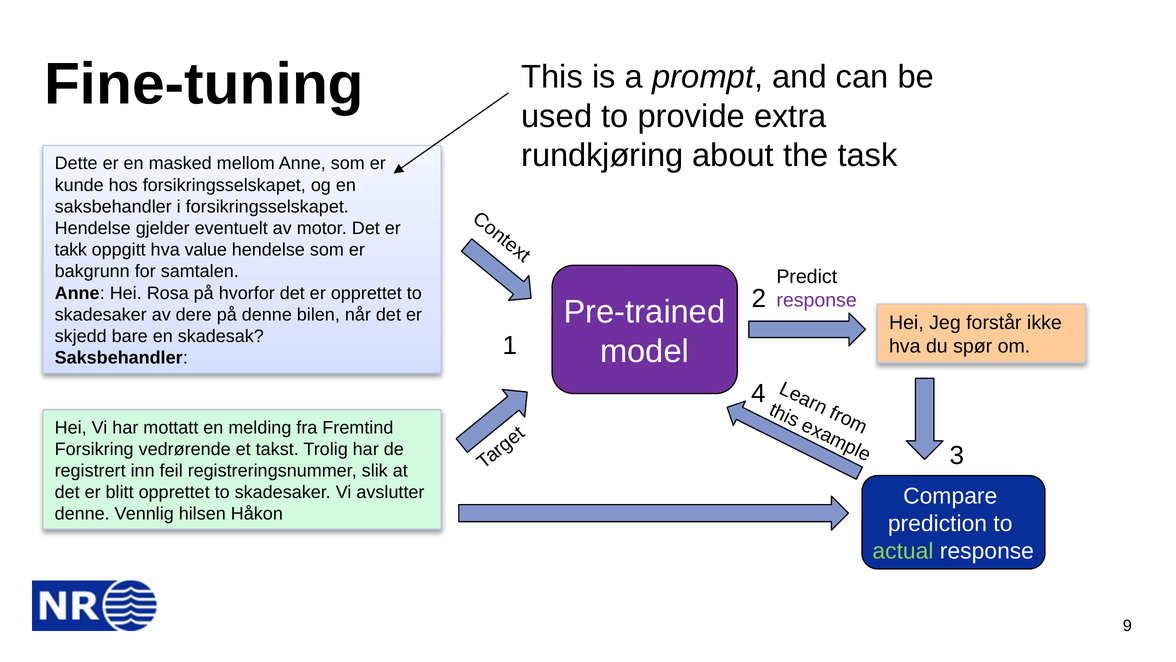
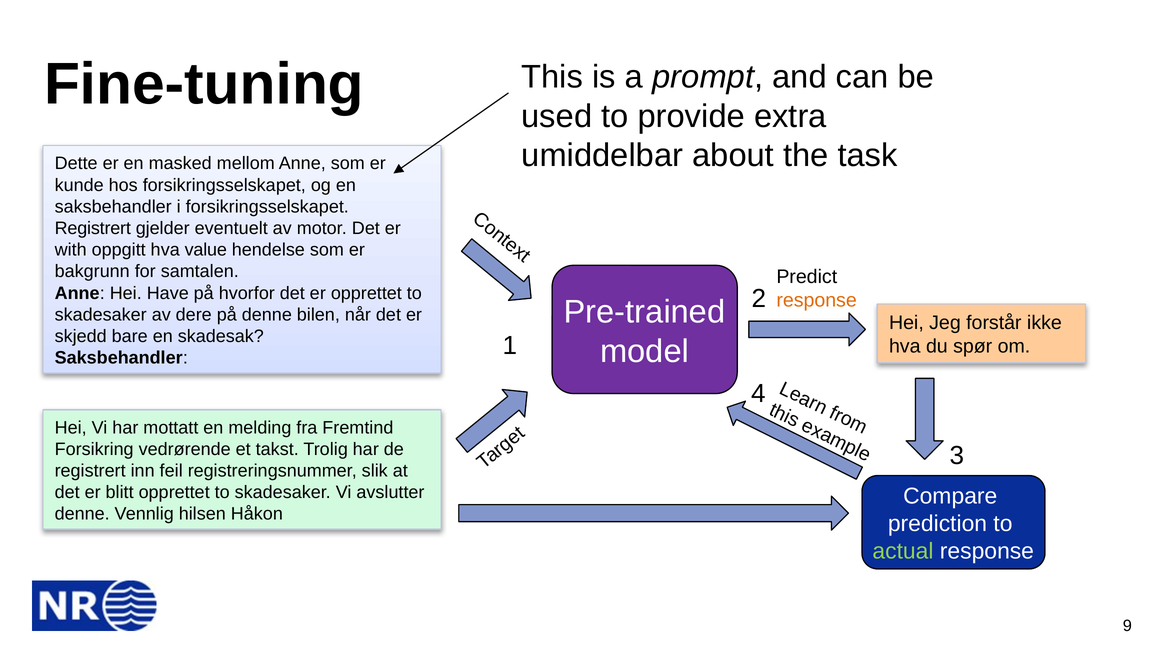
rundkjøring: rundkjøring -> umiddelbar
Hendelse at (93, 228): Hendelse -> Registrert
takk: takk -> with
Rosa: Rosa -> Have
response at (817, 300) colour: purple -> orange
